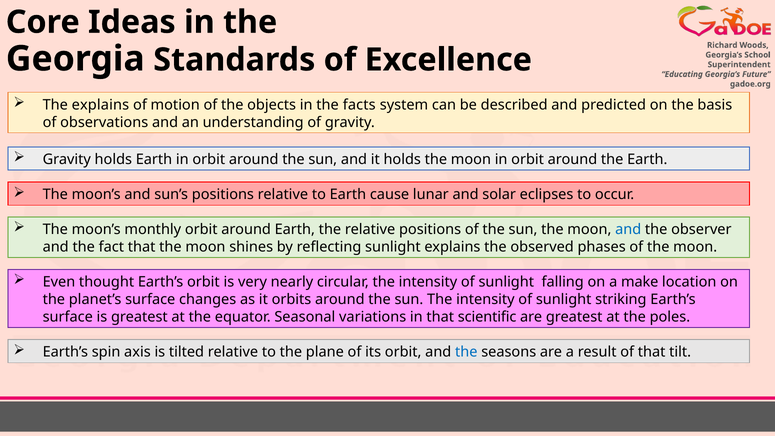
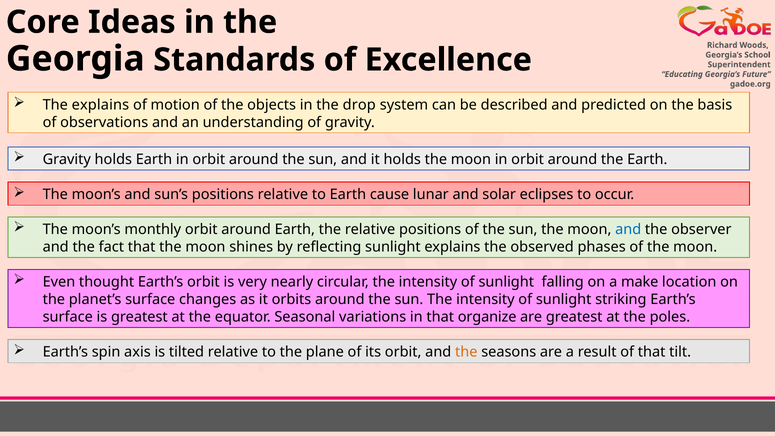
facts: facts -> drop
scientific: scientific -> organize
the at (466, 352) colour: blue -> orange
